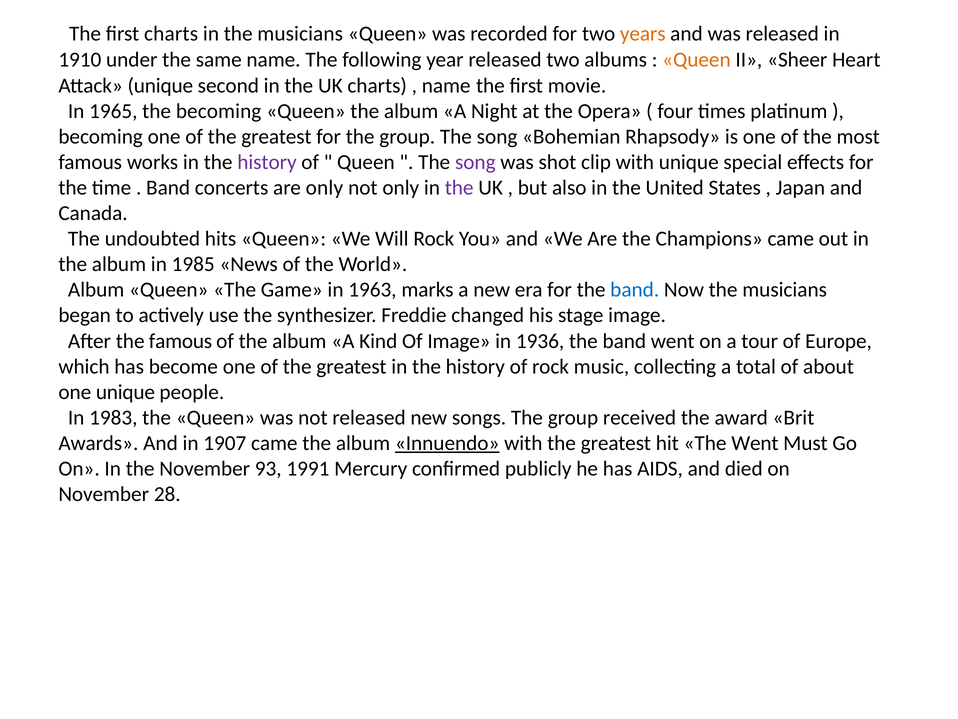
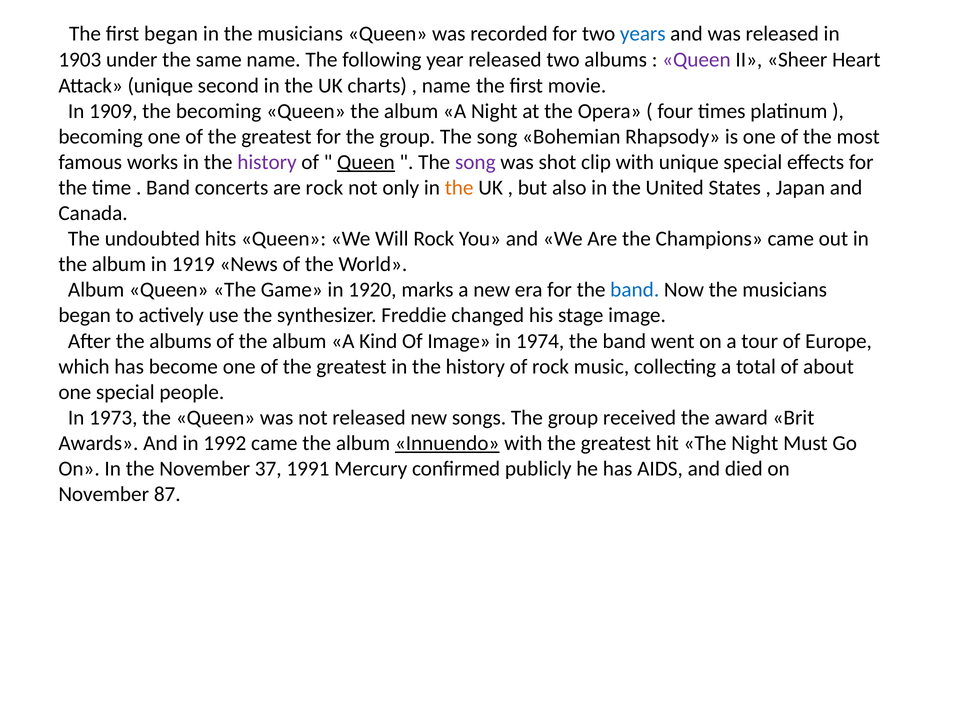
first charts: charts -> began
years colour: orange -> blue
1910: 1910 -> 1903
Queen at (696, 60) colour: orange -> purple
1965: 1965 -> 1909
Queen at (366, 162) underline: none -> present
are only: only -> rock
the at (459, 188) colour: purple -> orange
1985: 1985 -> 1919
1963: 1963 -> 1920
the famous: famous -> albums
1936: 1936 -> 1974
one unique: unique -> special
1983: 1983 -> 1973
1907: 1907 -> 1992
The Went: Went -> Night
93: 93 -> 37
28: 28 -> 87
